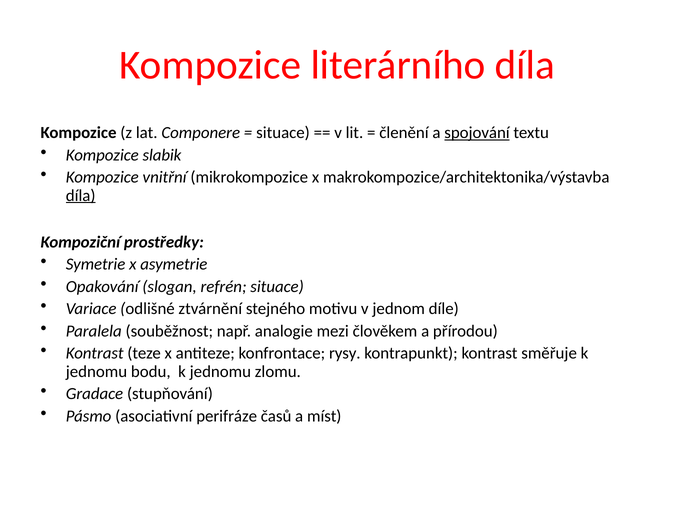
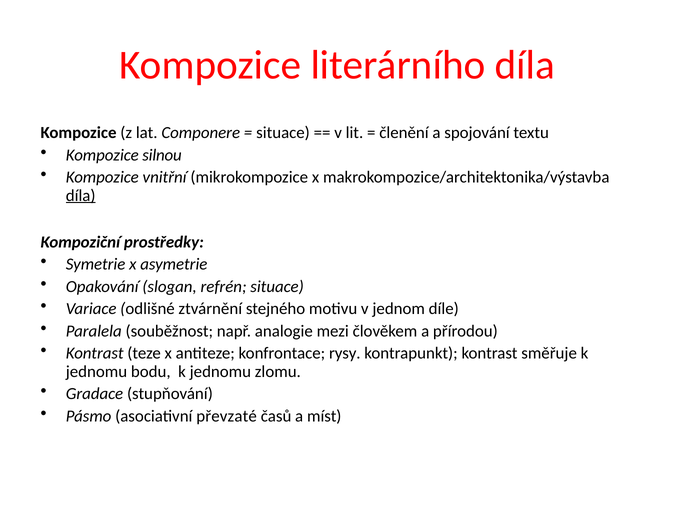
spojování underline: present -> none
slabik: slabik -> silnou
perifráze: perifráze -> převzaté
